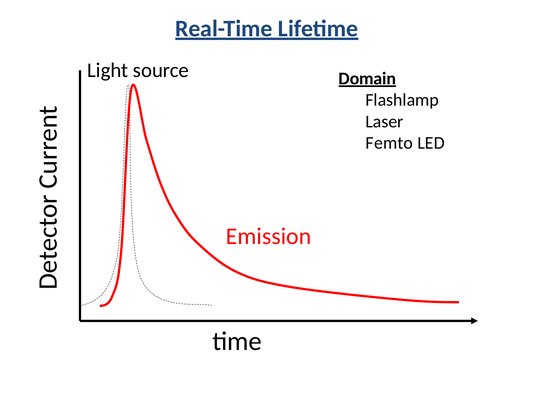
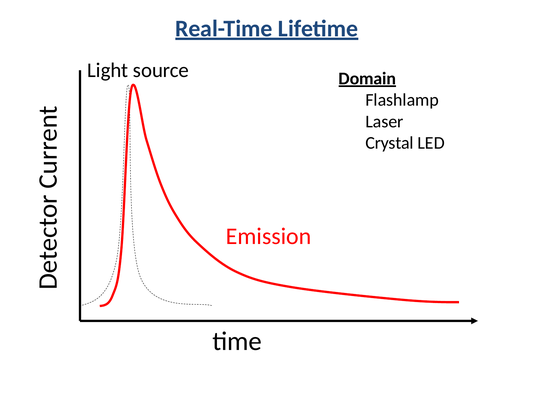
Femto: Femto -> Crystal
